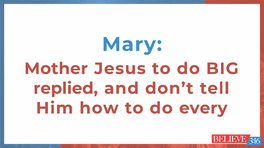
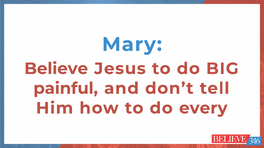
Mother: Mother -> Believe
replied: replied -> painful
